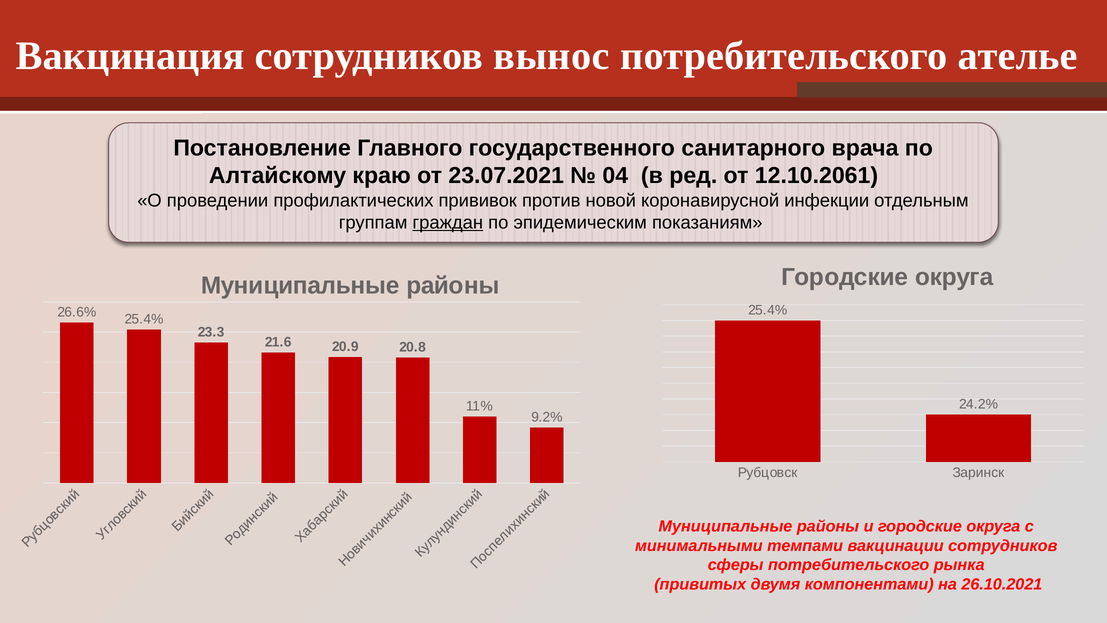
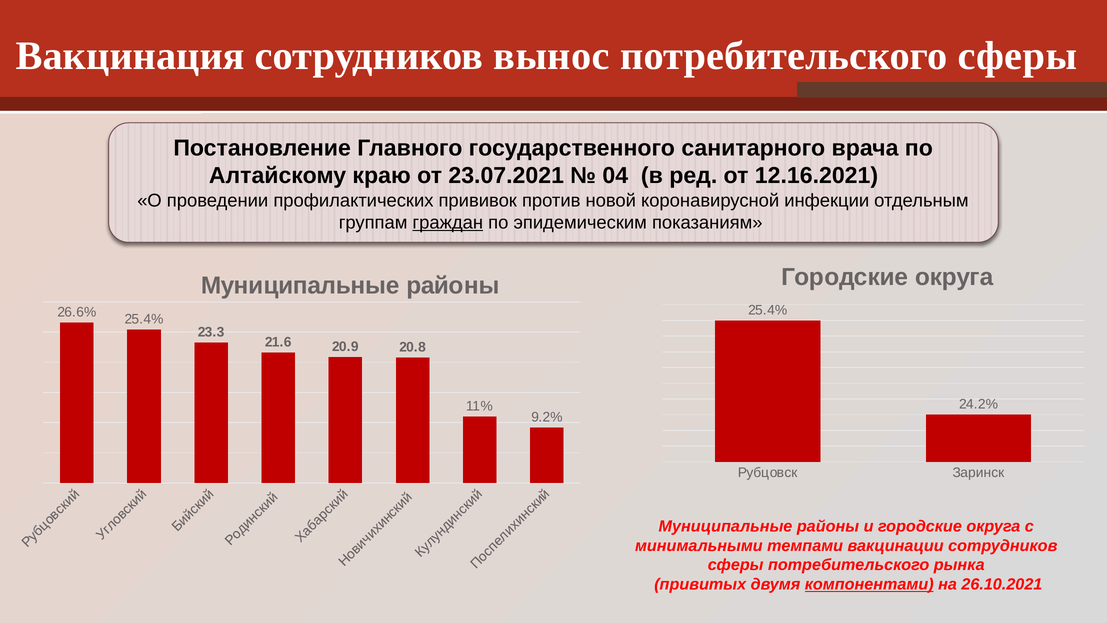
потребительского ателье: ателье -> сферы
12.10.2061: 12.10.2061 -> 12.16.2021
компонентами underline: none -> present
